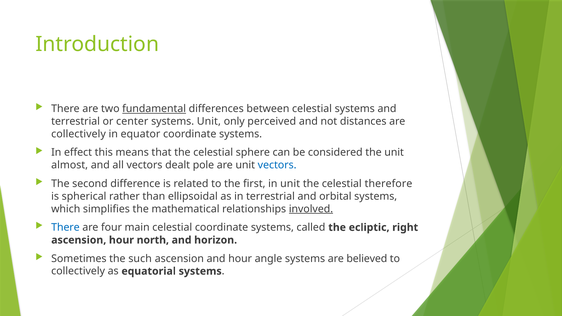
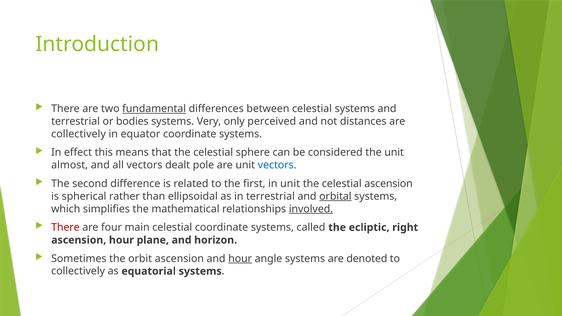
center: center -> bodies
systems Unit: Unit -> Very
celestial therefore: therefore -> ascension
orbital underline: none -> present
There at (65, 227) colour: blue -> red
north: north -> plane
such: such -> orbit
hour at (240, 259) underline: none -> present
believed: believed -> denoted
